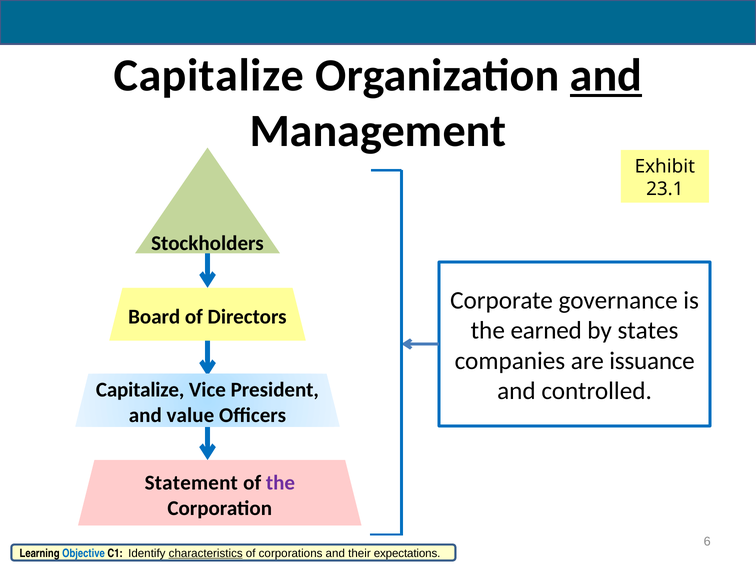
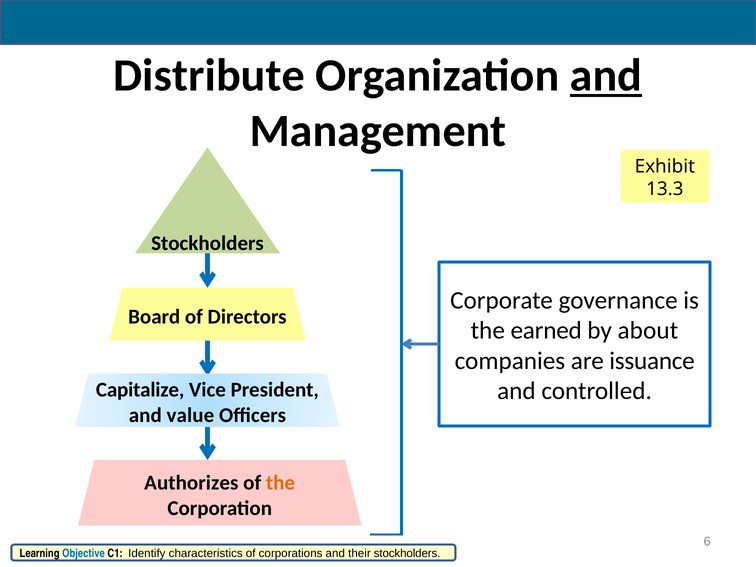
Capitalize at (209, 76): Capitalize -> Distribute
23.1: 23.1 -> 13.3
states: states -> about
Statement: Statement -> Authorizes
the at (280, 483) colour: purple -> orange
characteristics underline: present -> none
their expectations: expectations -> stockholders
